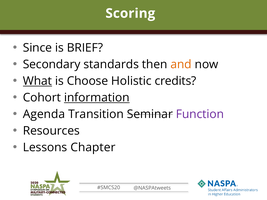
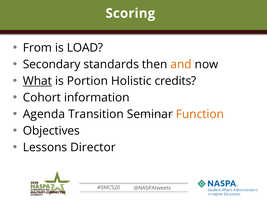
Since: Since -> From
BRIEF: BRIEF -> LOAD
Choose: Choose -> Portion
information underline: present -> none
Function colour: purple -> orange
Resources: Resources -> Objectives
Chapter: Chapter -> Director
